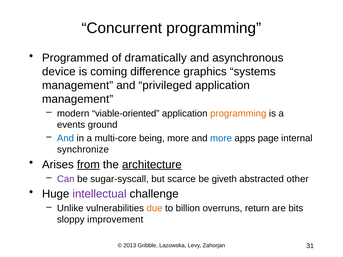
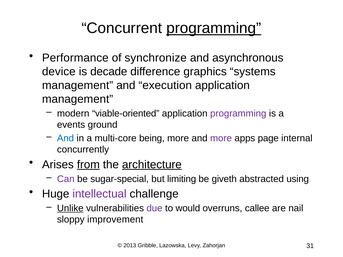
programming at (214, 28) underline: none -> present
Programmed: Programmed -> Performance
dramatically: dramatically -> synchronize
coming: coming -> decade
privileged: privileged -> execution
programming at (238, 113) colour: orange -> purple
more at (221, 138) colour: blue -> purple
synchronize: synchronize -> concurrently
sugar-syscall: sugar-syscall -> sugar-special
scarce: scarce -> limiting
other: other -> using
Unlike underline: none -> present
due colour: orange -> purple
billion: billion -> would
return: return -> callee
bits: bits -> nail
